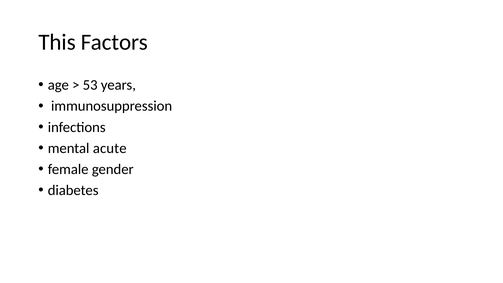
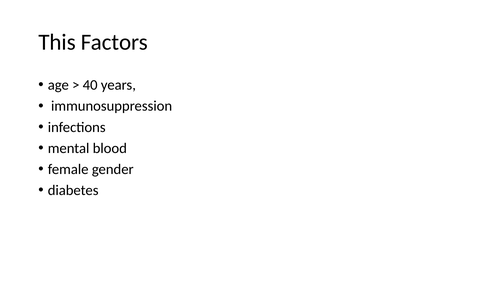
53: 53 -> 40
acute: acute -> blood
